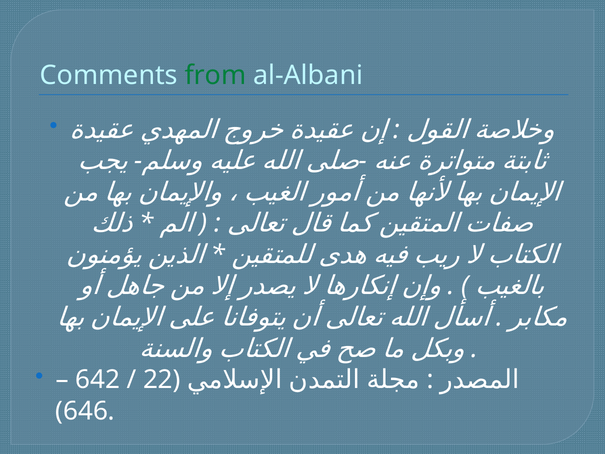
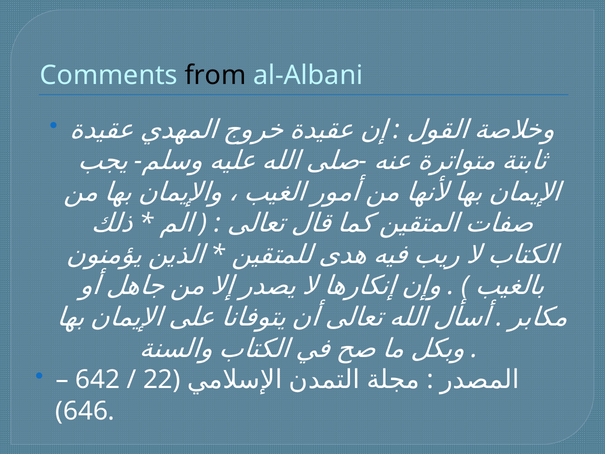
from colour: green -> black
